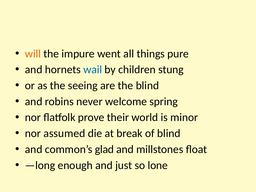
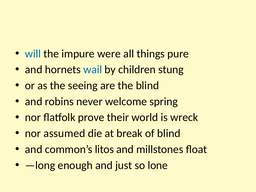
will colour: orange -> blue
went: went -> were
minor: minor -> wreck
glad: glad -> litos
